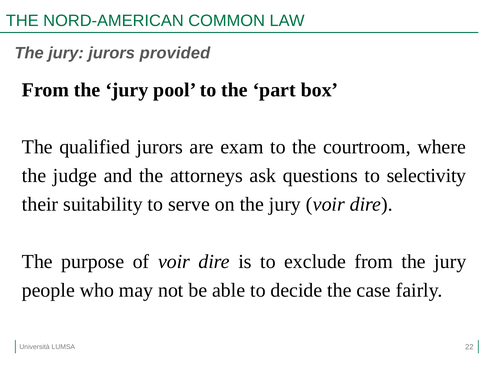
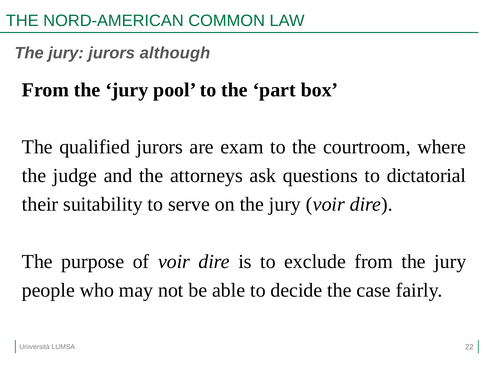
provided: provided -> although
selectivity: selectivity -> dictatorial
